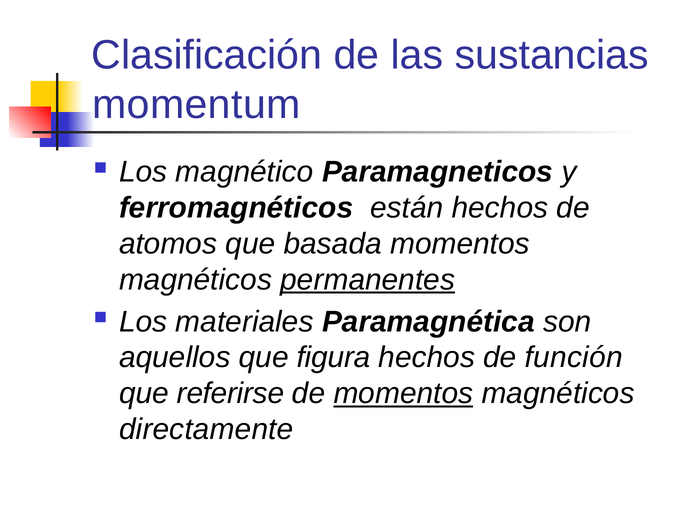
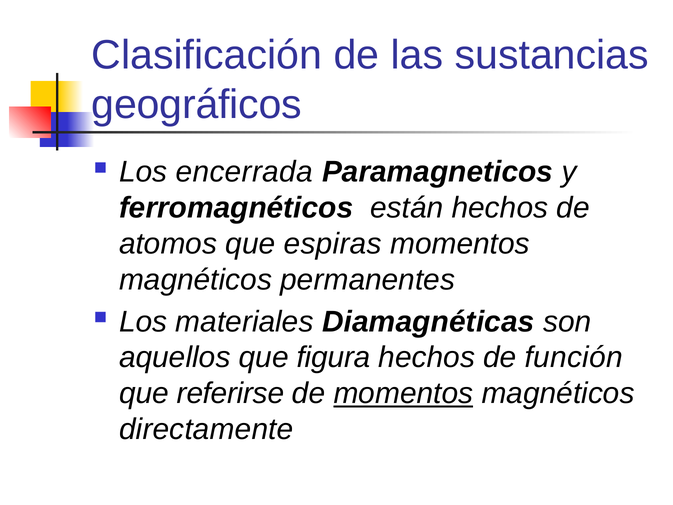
momentum: momentum -> geográficos
magnético: magnético -> encerrada
basada: basada -> espiras
permanentes underline: present -> none
Paramagnética: Paramagnética -> Diamagnéticas
